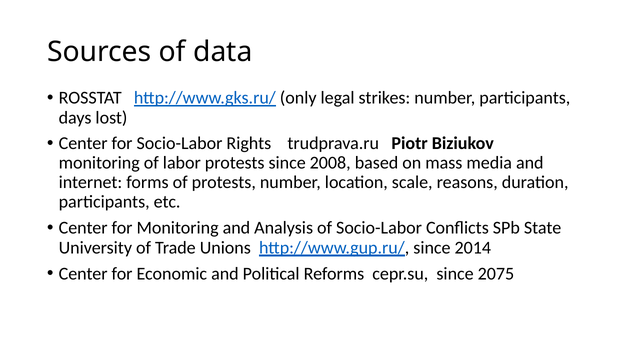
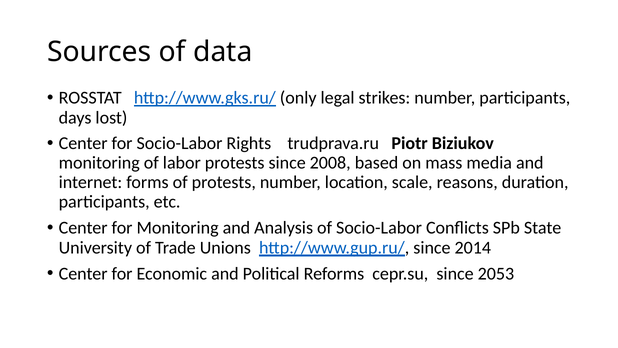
2075: 2075 -> 2053
